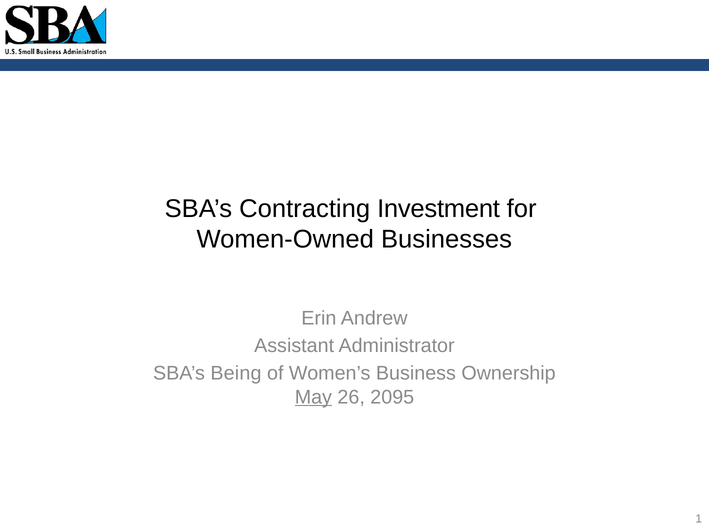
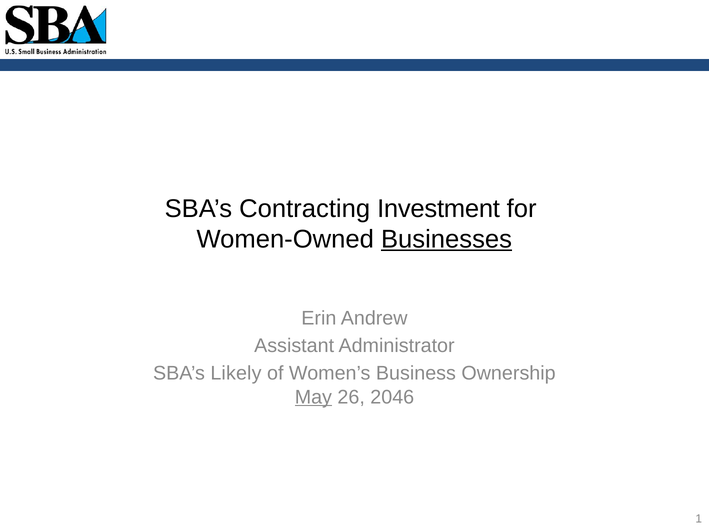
Businesses underline: none -> present
Being: Being -> Likely
2095: 2095 -> 2046
